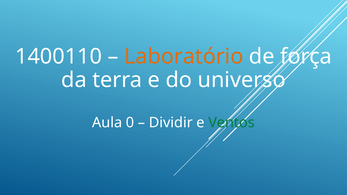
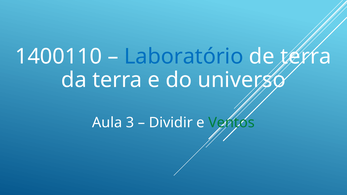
Laboratório colour: orange -> blue
de força: força -> terra
0: 0 -> 3
